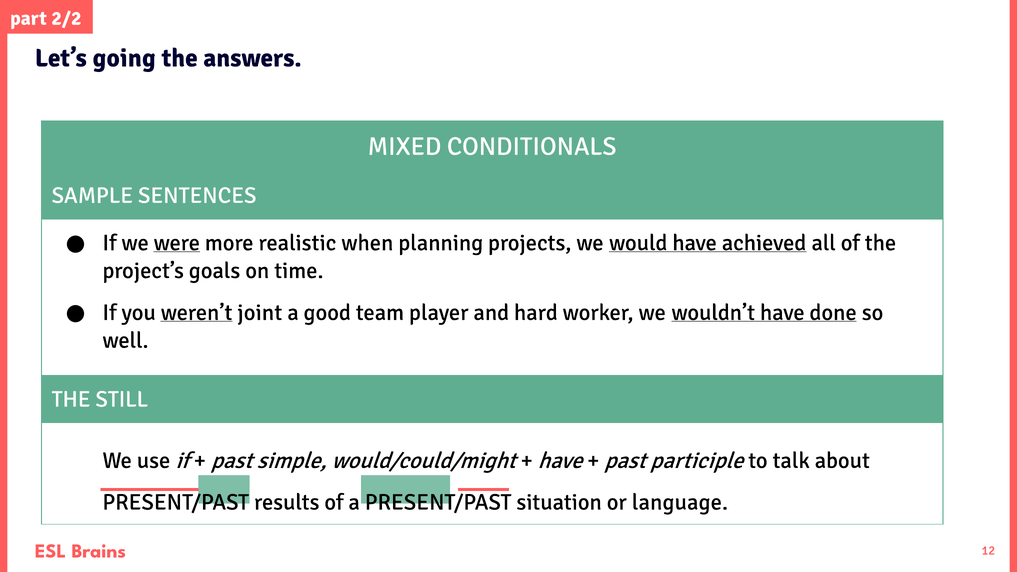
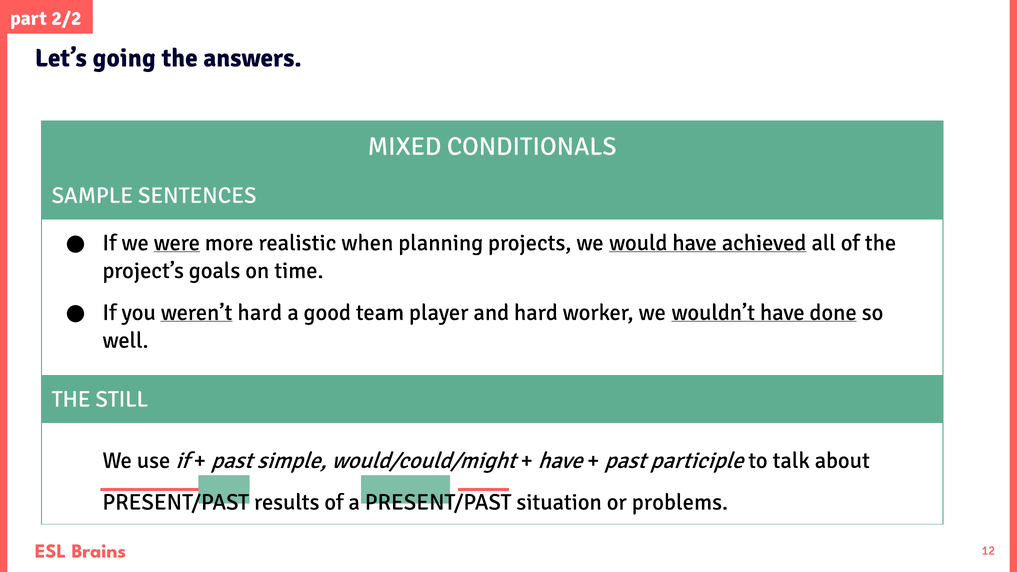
weren’t joint: joint -> hard
language: language -> problems
